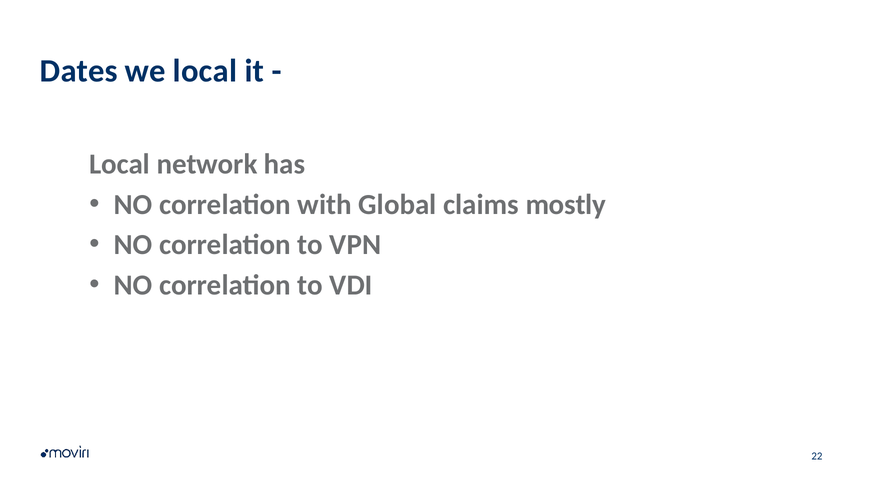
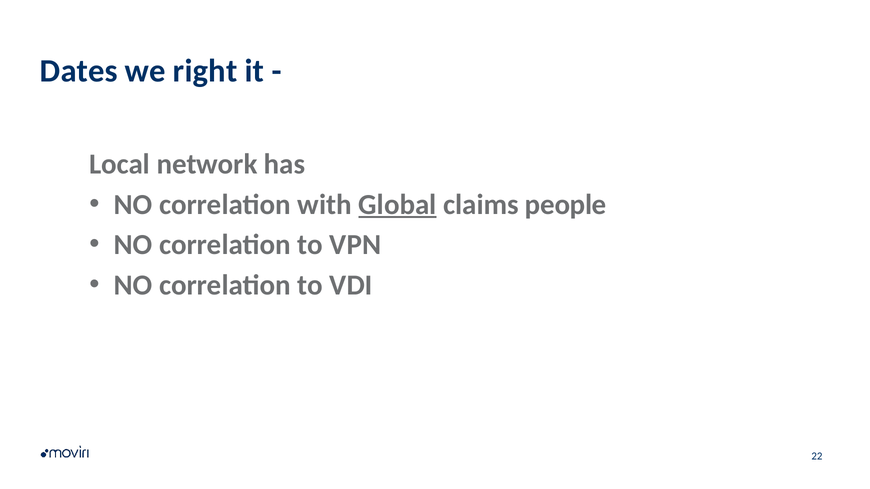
we local: local -> right
Global underline: none -> present
mostly: mostly -> people
